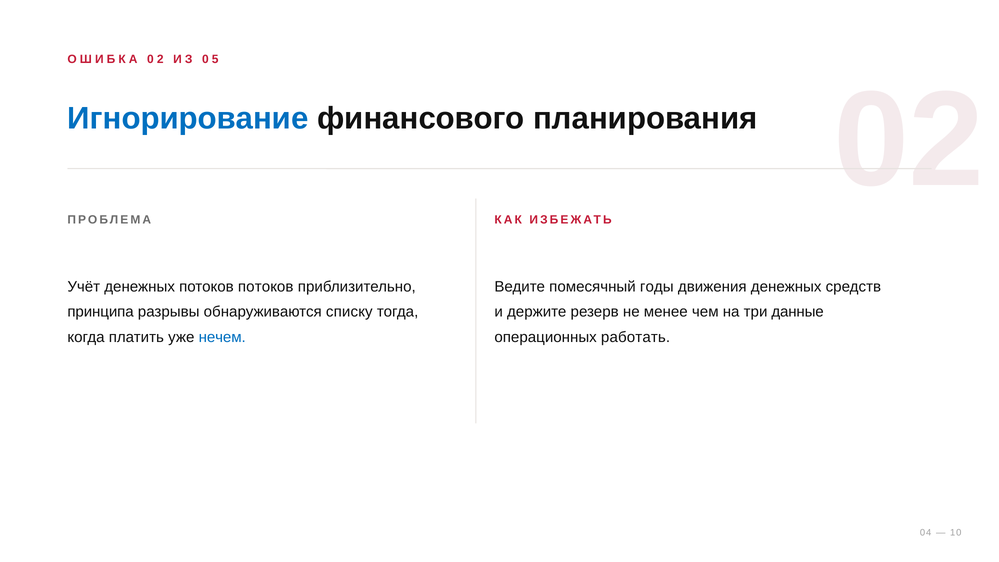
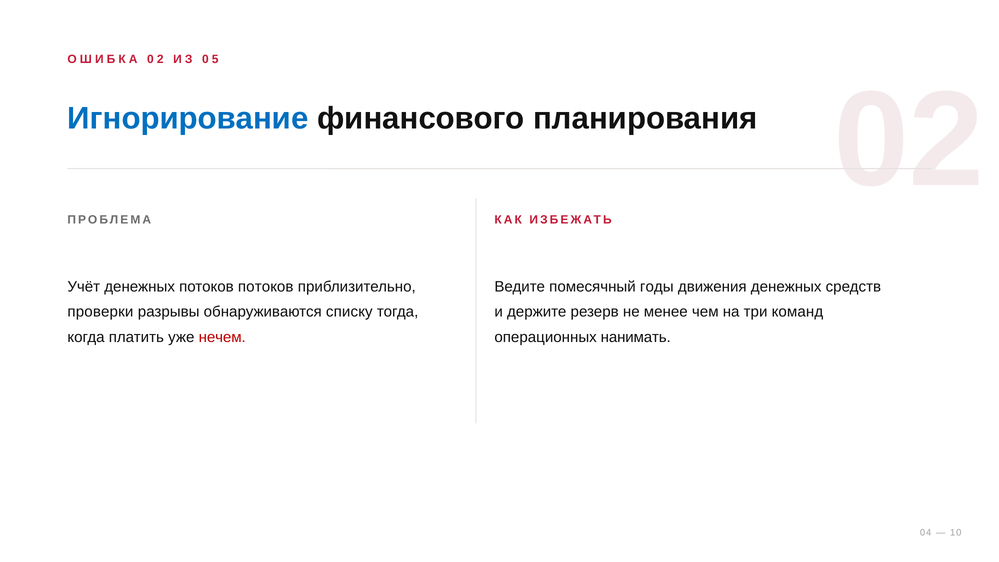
принципа: принципа -> проверки
данные: данные -> команд
нечем colour: blue -> red
работать: работать -> нанимать
